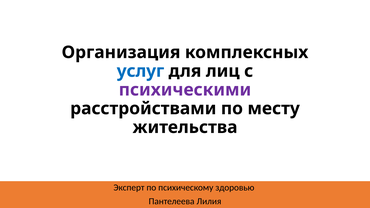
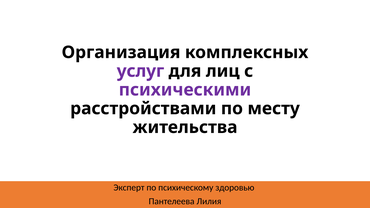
услуг colour: blue -> purple
